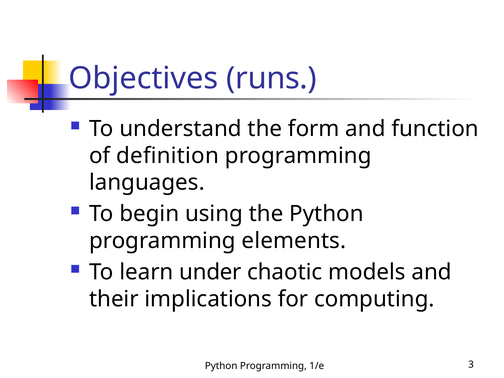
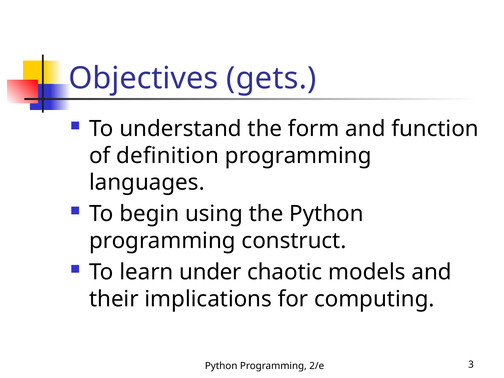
runs: runs -> gets
elements: elements -> construct
1/e: 1/e -> 2/e
